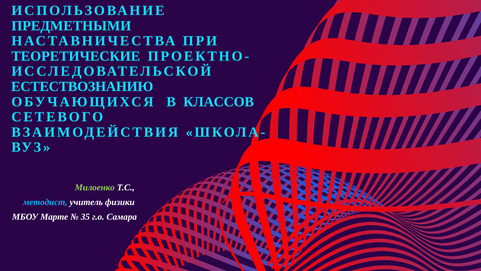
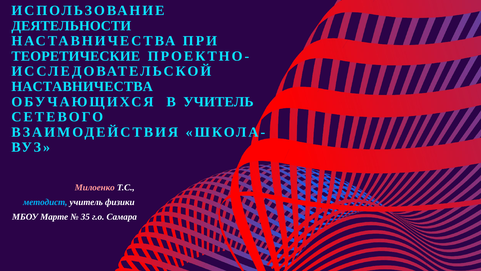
ПРЕДМЕТНЫМИ: ПРЕДМЕТНЫМИ -> ДЕЯТЕЛЬНОСТИ
ЕСТЕСТВОЗНАНИЮ at (82, 86): ЕСТЕСТВОЗНАНИЮ -> НАСТАВНИЧЕСТВА
В КЛАССОВ: КЛАССОВ -> УЧИТЕЛЬ
Милоенко colour: light green -> pink
